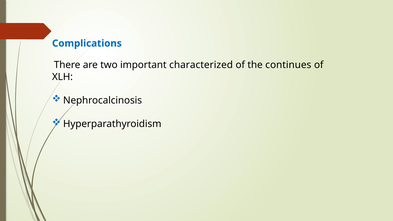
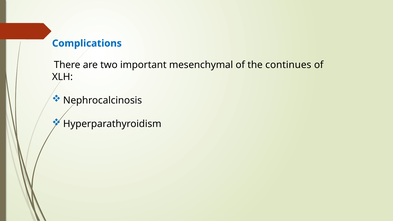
characterized: characterized -> mesenchymal
